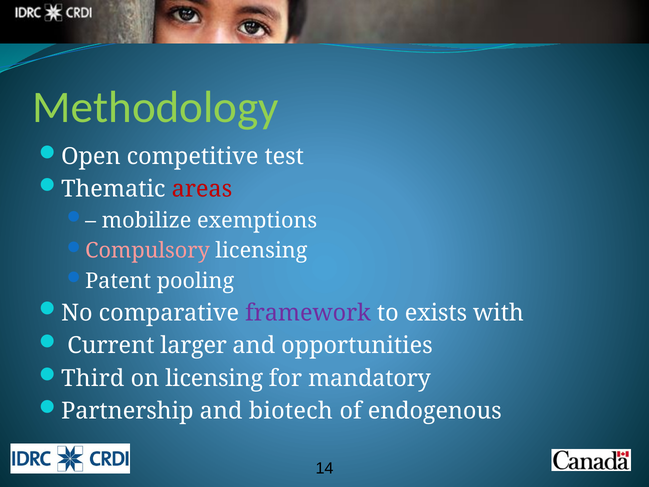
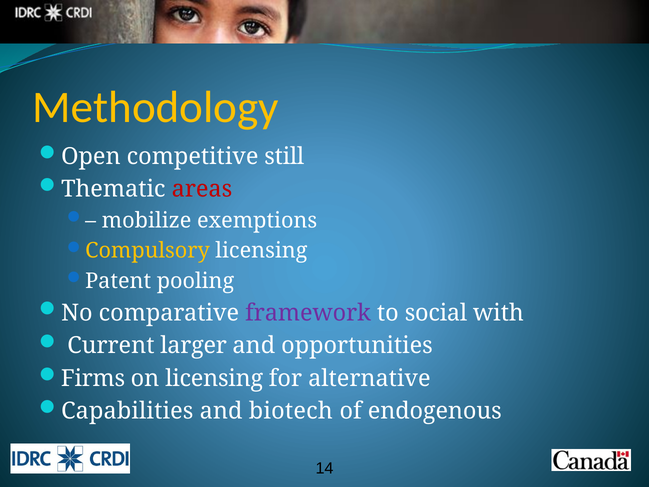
Methodology colour: light green -> yellow
test: test -> still
Compulsory colour: pink -> yellow
exists: exists -> social
Third: Third -> Firms
mandatory: mandatory -> alternative
Partnership: Partnership -> Capabilities
